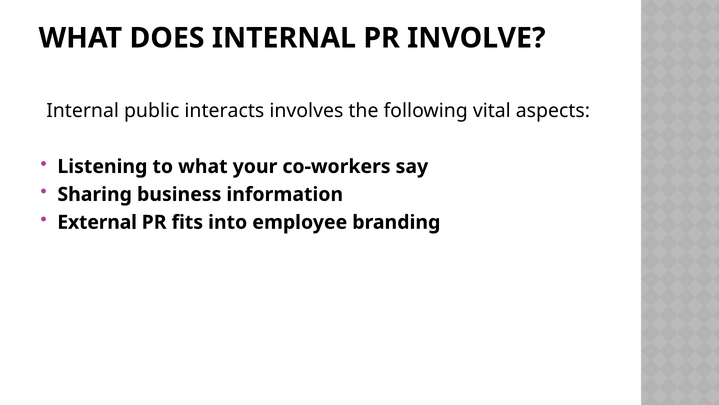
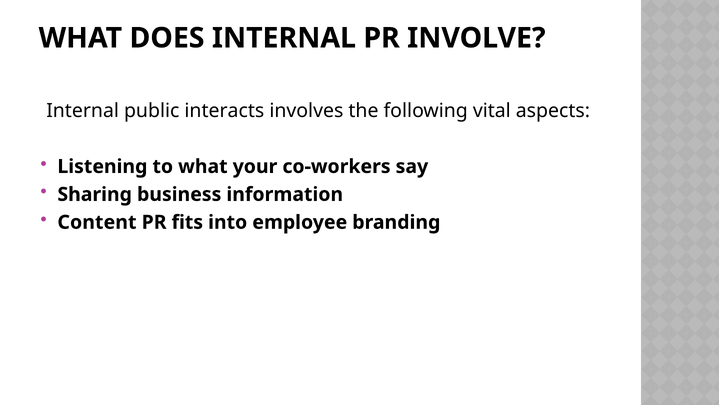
External: External -> Content
